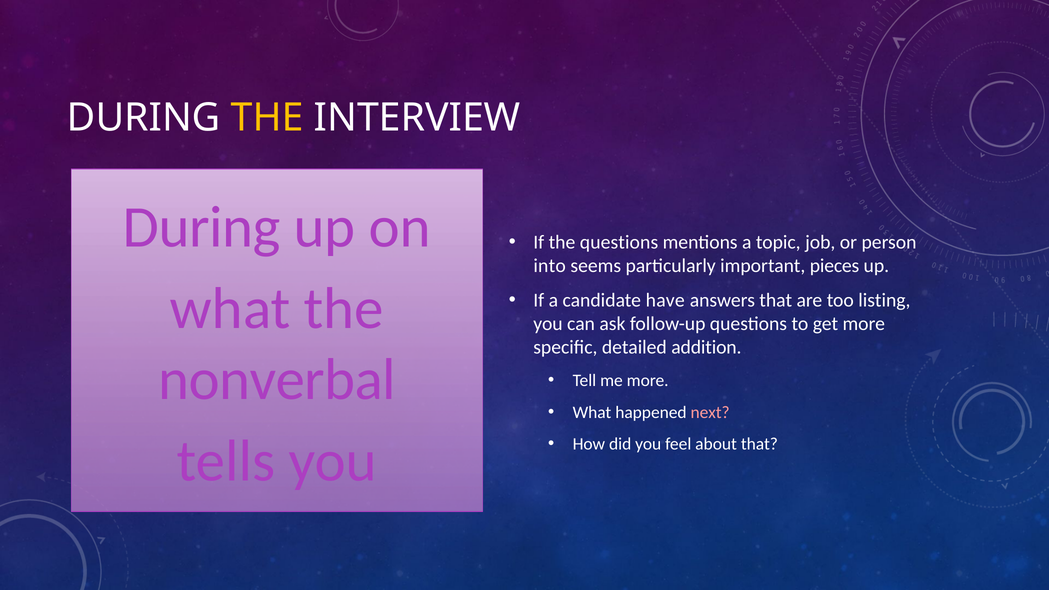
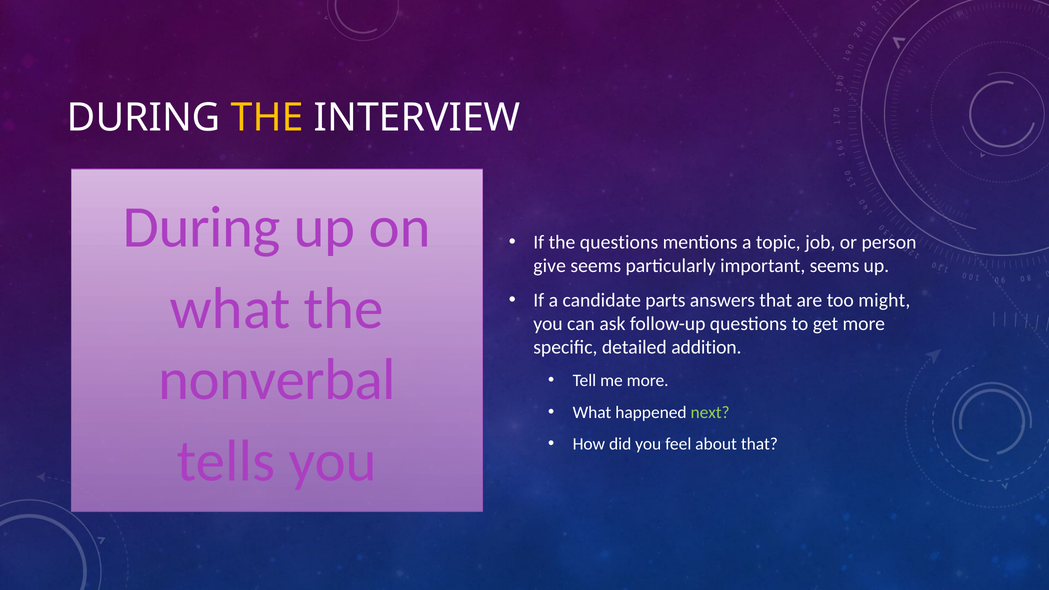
into: into -> give
important pieces: pieces -> seems
have: have -> parts
listing: listing -> might
next colour: pink -> light green
